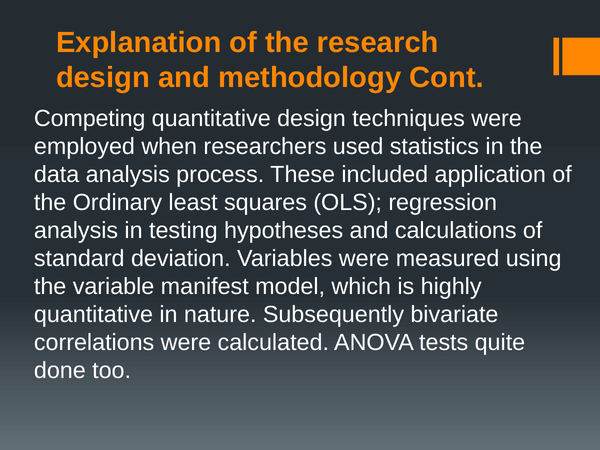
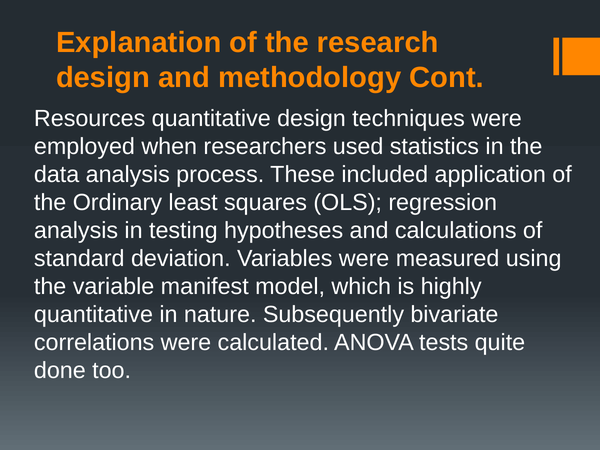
Competing: Competing -> Resources
